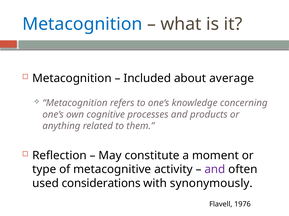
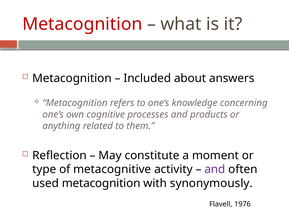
Metacognition at (82, 24) colour: blue -> red
average: average -> answers
used considerations: considerations -> metacognition
